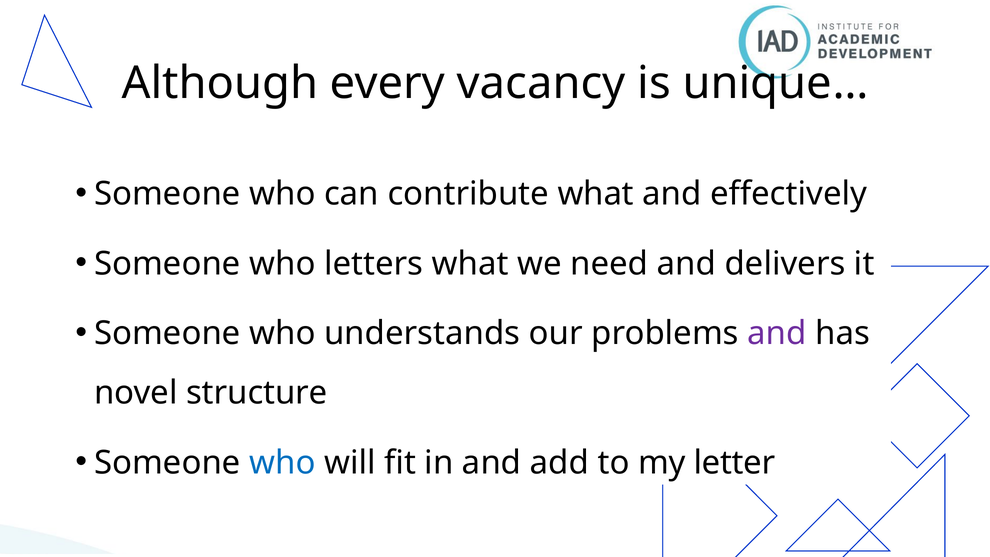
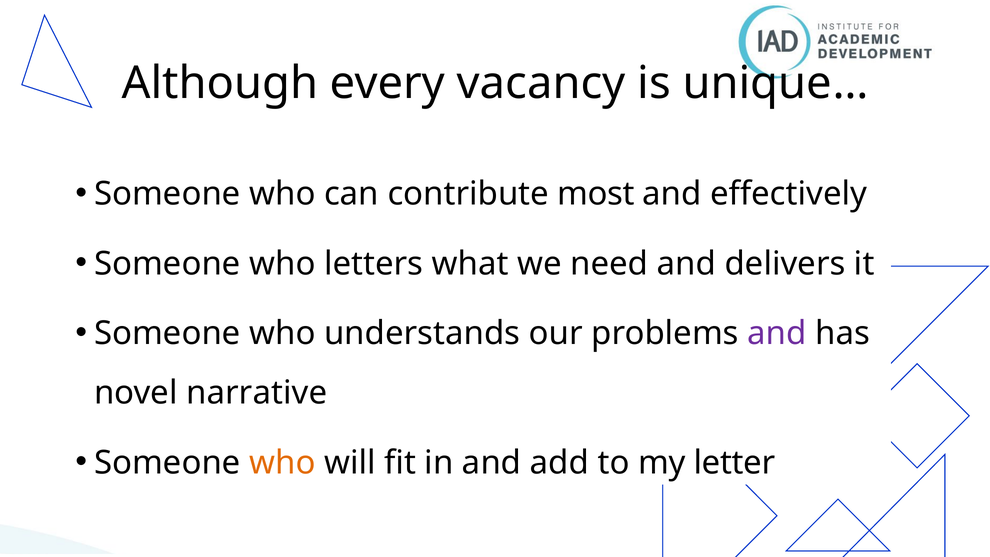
contribute what: what -> most
structure: structure -> narrative
who at (282, 463) colour: blue -> orange
